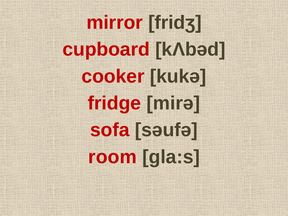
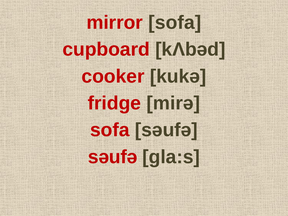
mirror fridʒ: fridʒ -> sofa
room at (112, 157): room -> sǝufǝ
